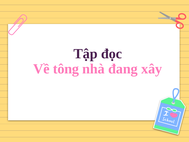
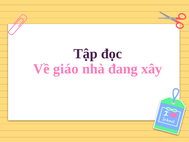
tông: tông -> giáo
